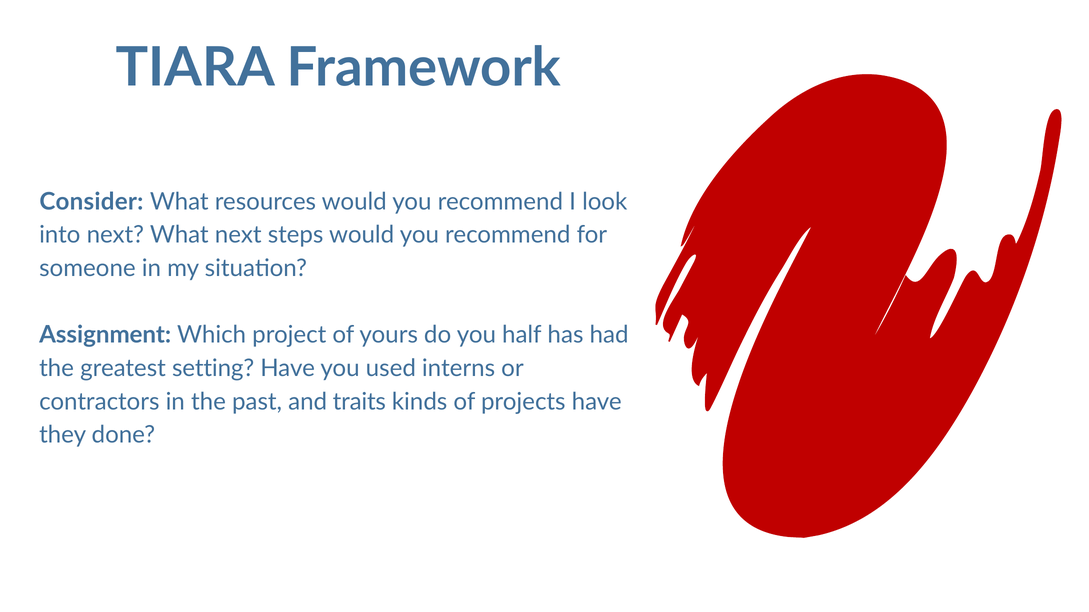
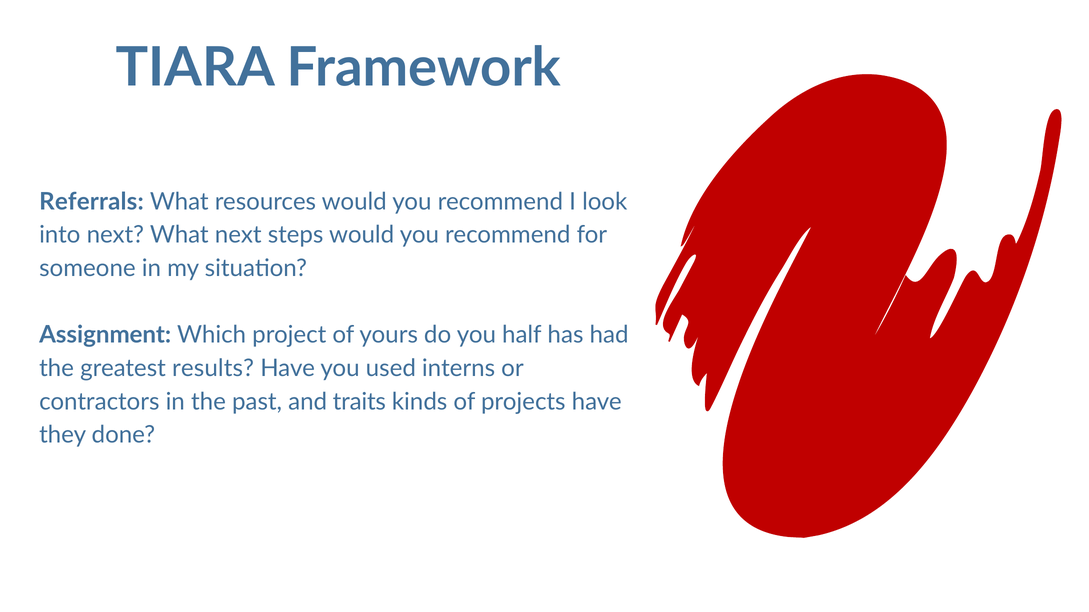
Consider: Consider -> Referrals
setting: setting -> results
